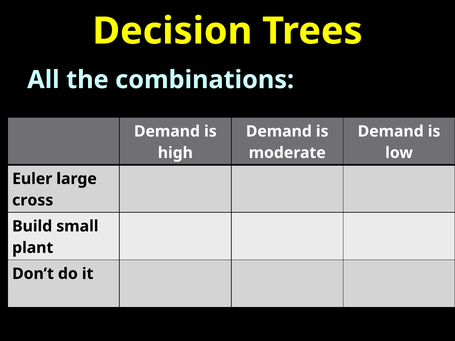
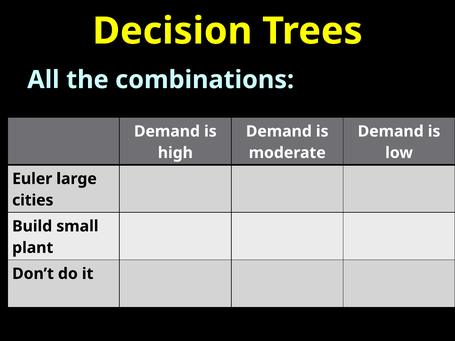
cross: cross -> cities
